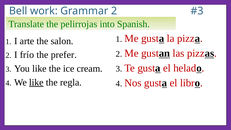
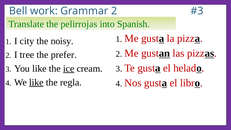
arte: arte -> city
salon: salon -> noisy
frío: frío -> tree
ice underline: none -> present
